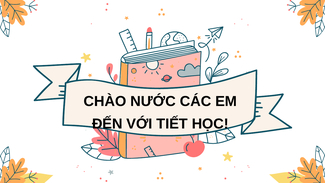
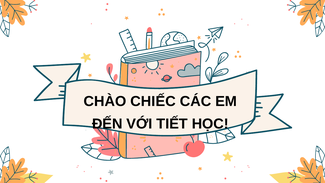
NƯỚC: NƯỚC -> CHIẾC
